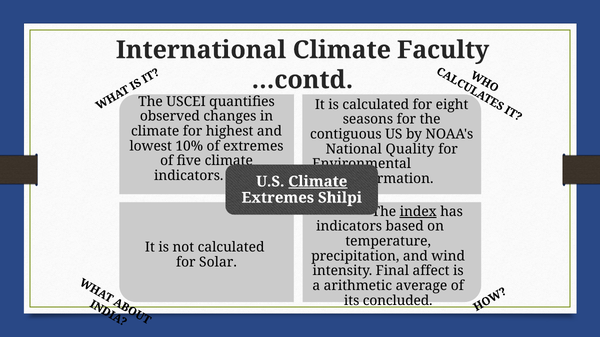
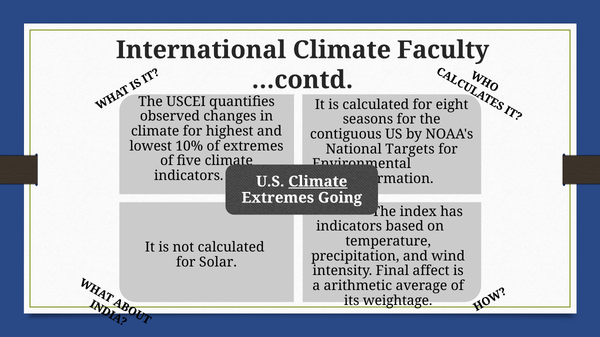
Quality: Quality -> Targets
Shilpi: Shilpi -> Going
index underline: present -> none
concluded: concluded -> weightage
